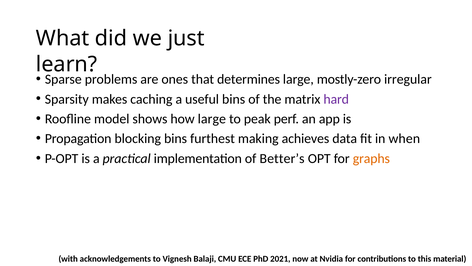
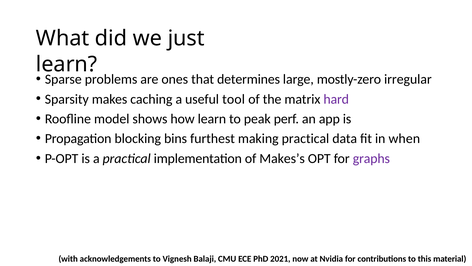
useful bins: bins -> tool
how large: large -> learn
making achieves: achieves -> practical
Better’s: Better’s -> Makes’s
graphs colour: orange -> purple
